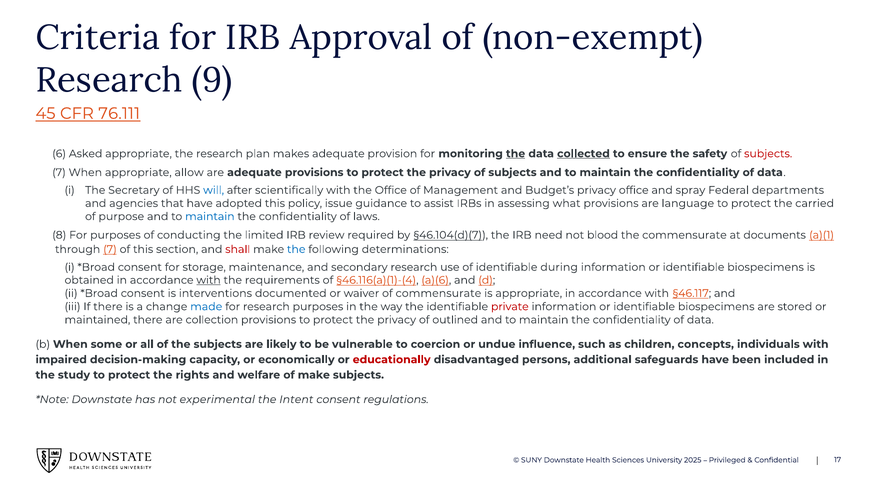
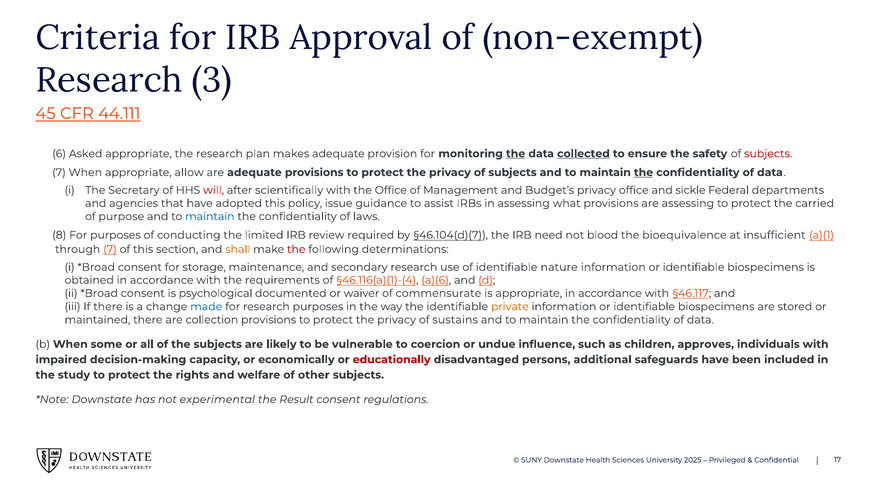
9: 9 -> 3
76.111: 76.111 -> 44.111
the at (644, 173) underline: none -> present
will colour: blue -> red
spray: spray -> sickle
are language: language -> assessing
the commensurate: commensurate -> bioequivalence
documents: documents -> insufficient
shall colour: red -> orange
the at (296, 249) colour: blue -> red
during: during -> nature
with at (209, 280) underline: present -> none
interventions: interventions -> psychological
private colour: red -> orange
outlined: outlined -> sustains
concepts: concepts -> approves
of make: make -> other
Intent: Intent -> Result
